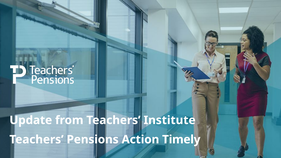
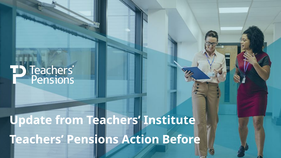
Timely: Timely -> Before
